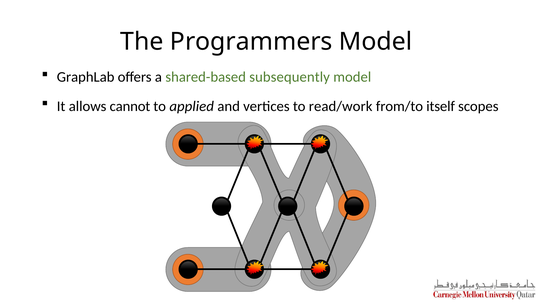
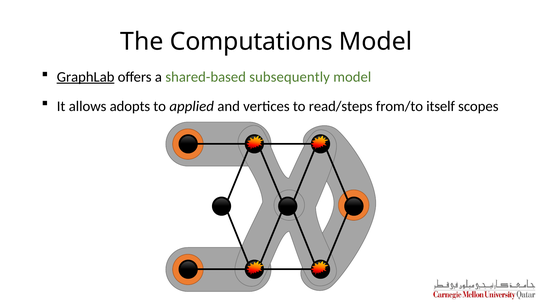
Programmers: Programmers -> Computations
GraphLab underline: none -> present
cannot: cannot -> adopts
read/work: read/work -> read/steps
